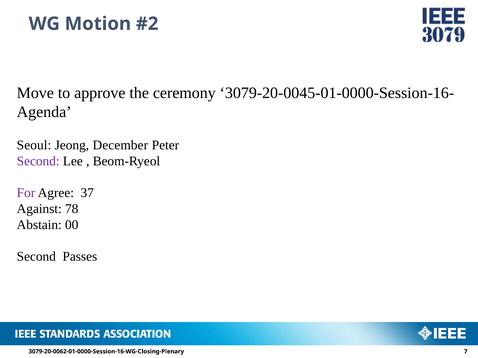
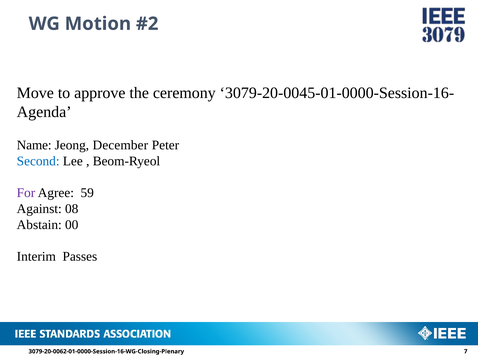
Seoul: Seoul -> Name
Second at (38, 161) colour: purple -> blue
37: 37 -> 59
78: 78 -> 08
Second at (36, 257): Second -> Interim
